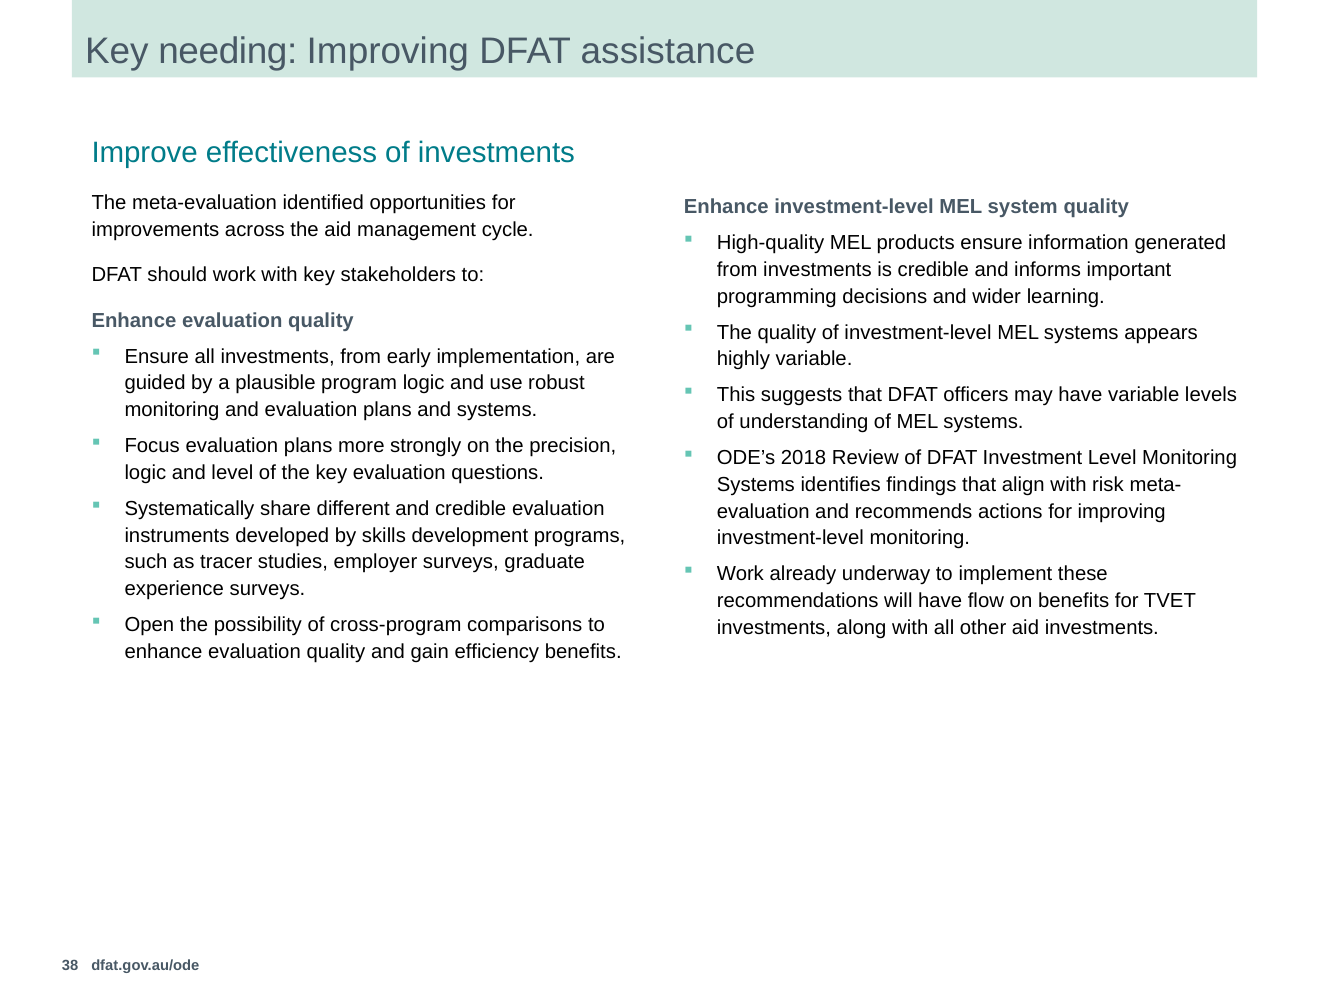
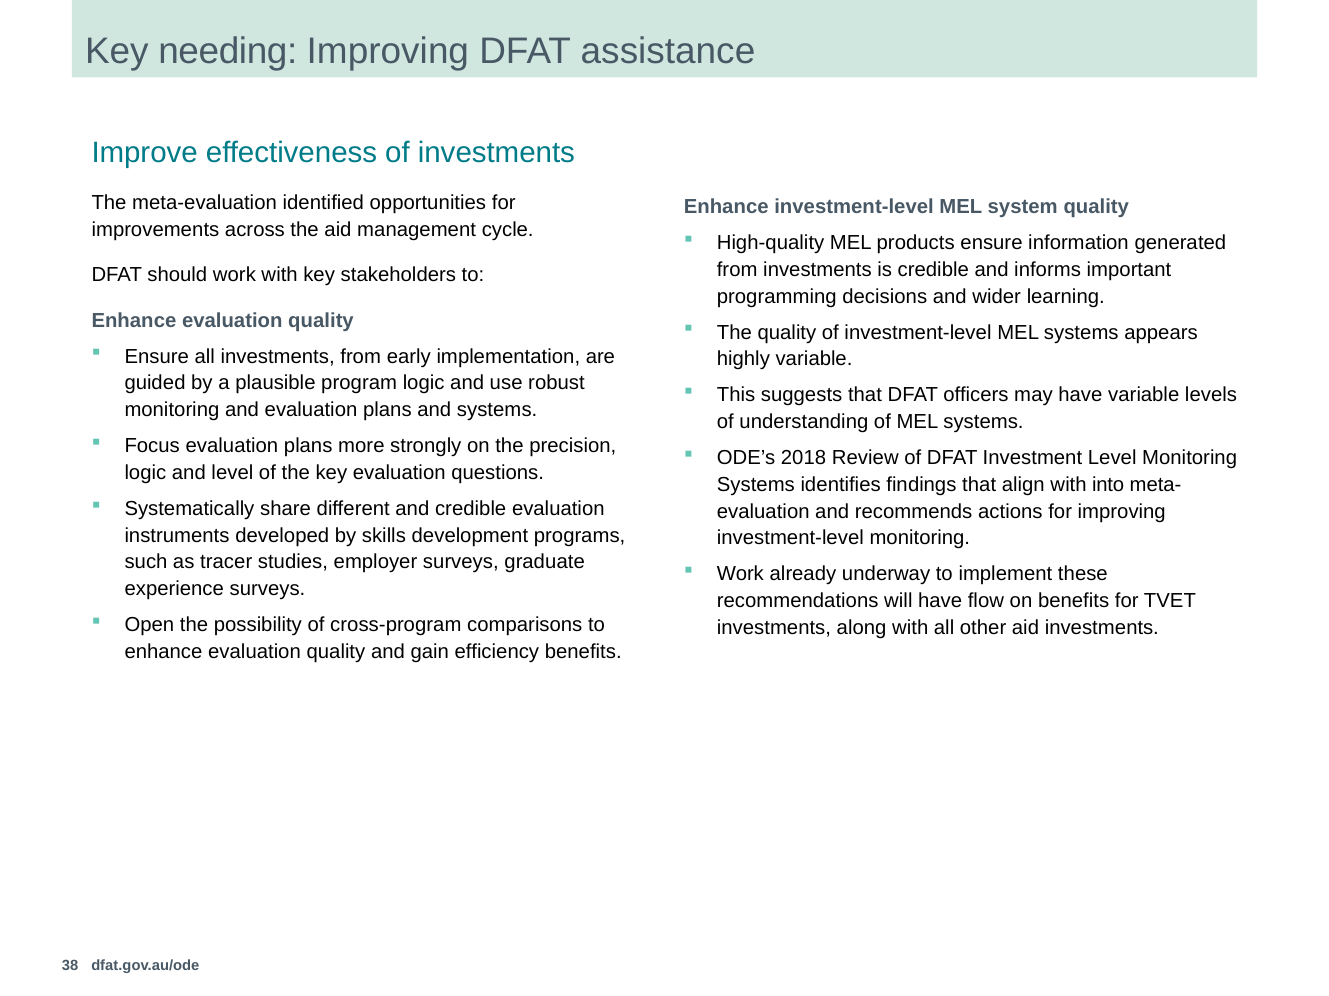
risk: risk -> into
